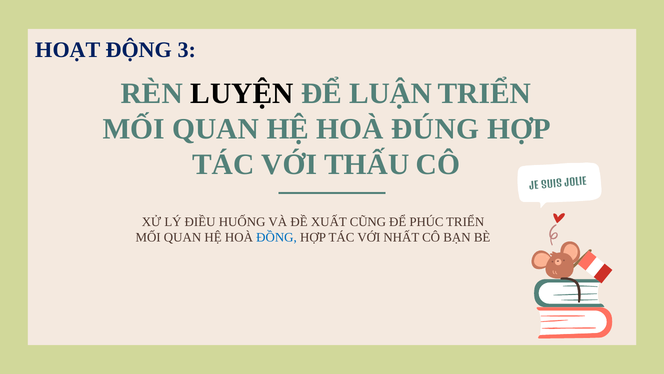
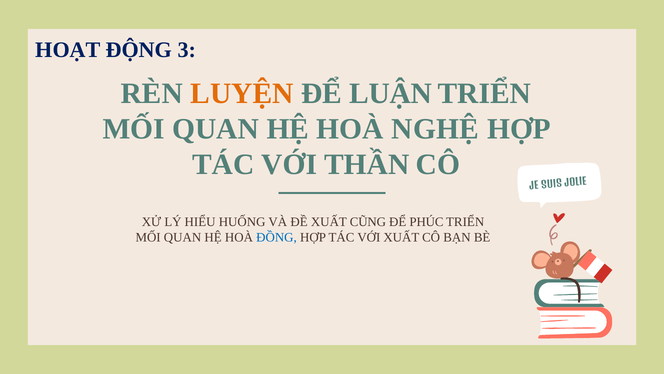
LUYỆN colour: black -> orange
ĐÚNG: ĐÚNG -> NGHỆ
THẤU: THẤU -> THẦN
ĐIỀU: ĐIỀU -> HIỂU
VỚI NHẤT: NHẤT -> XUẤT
